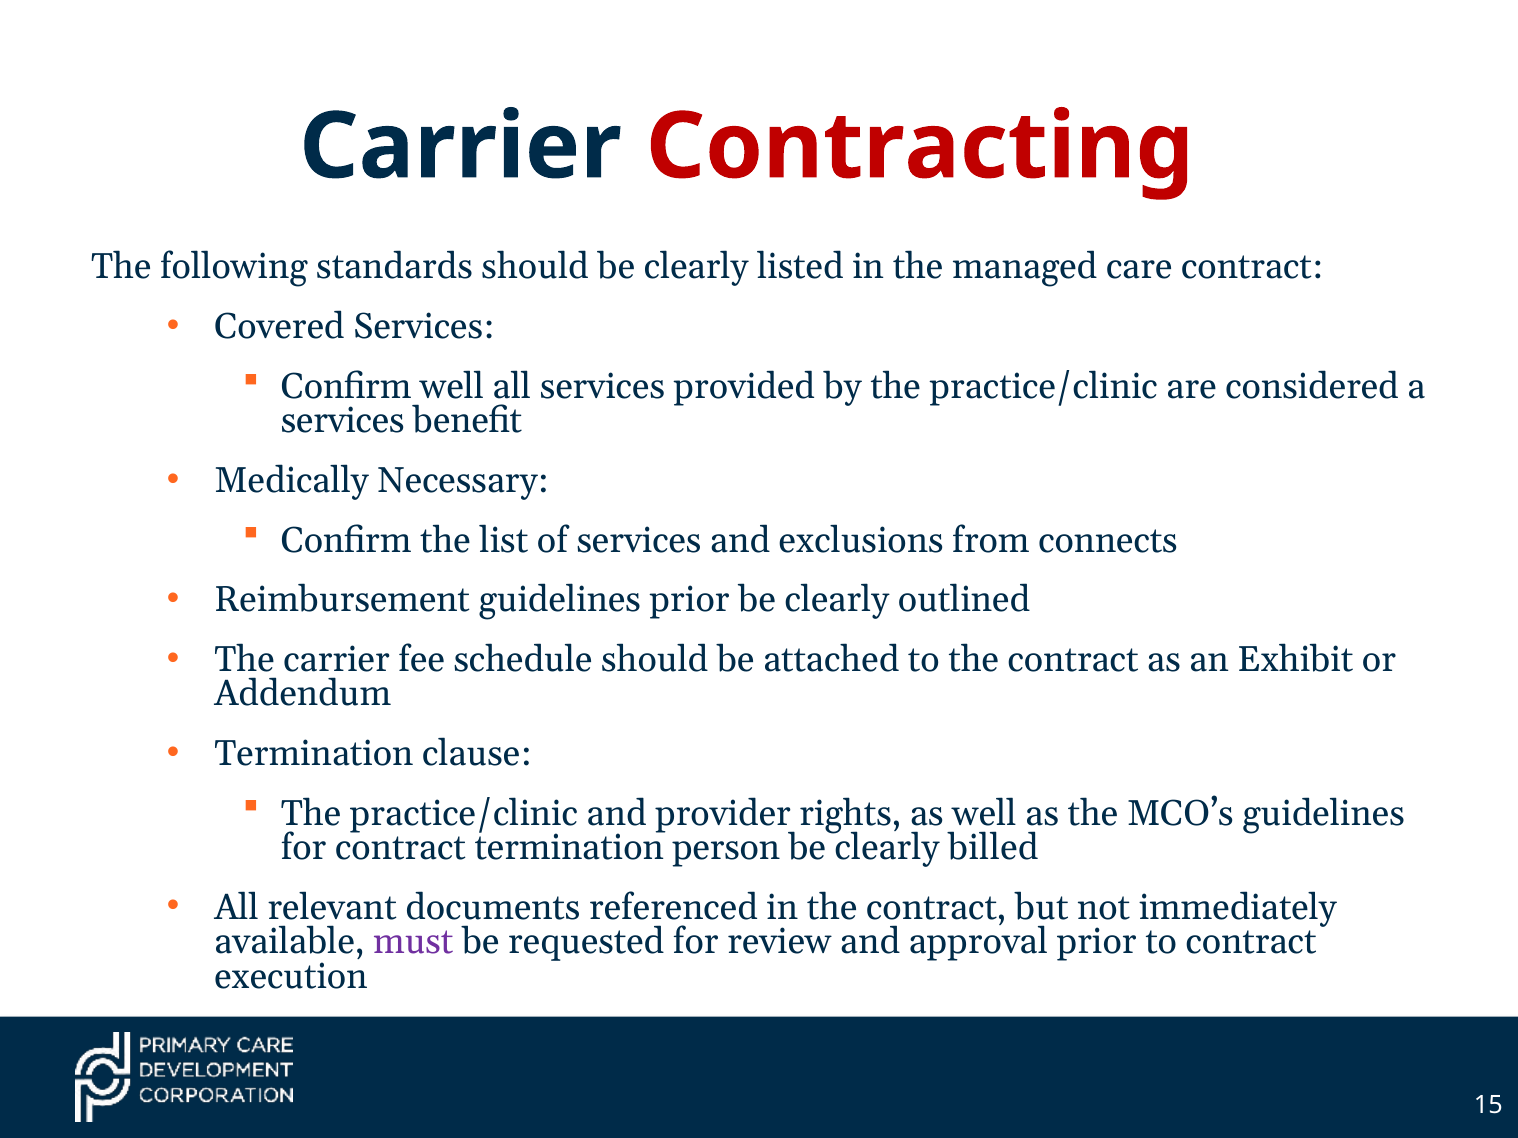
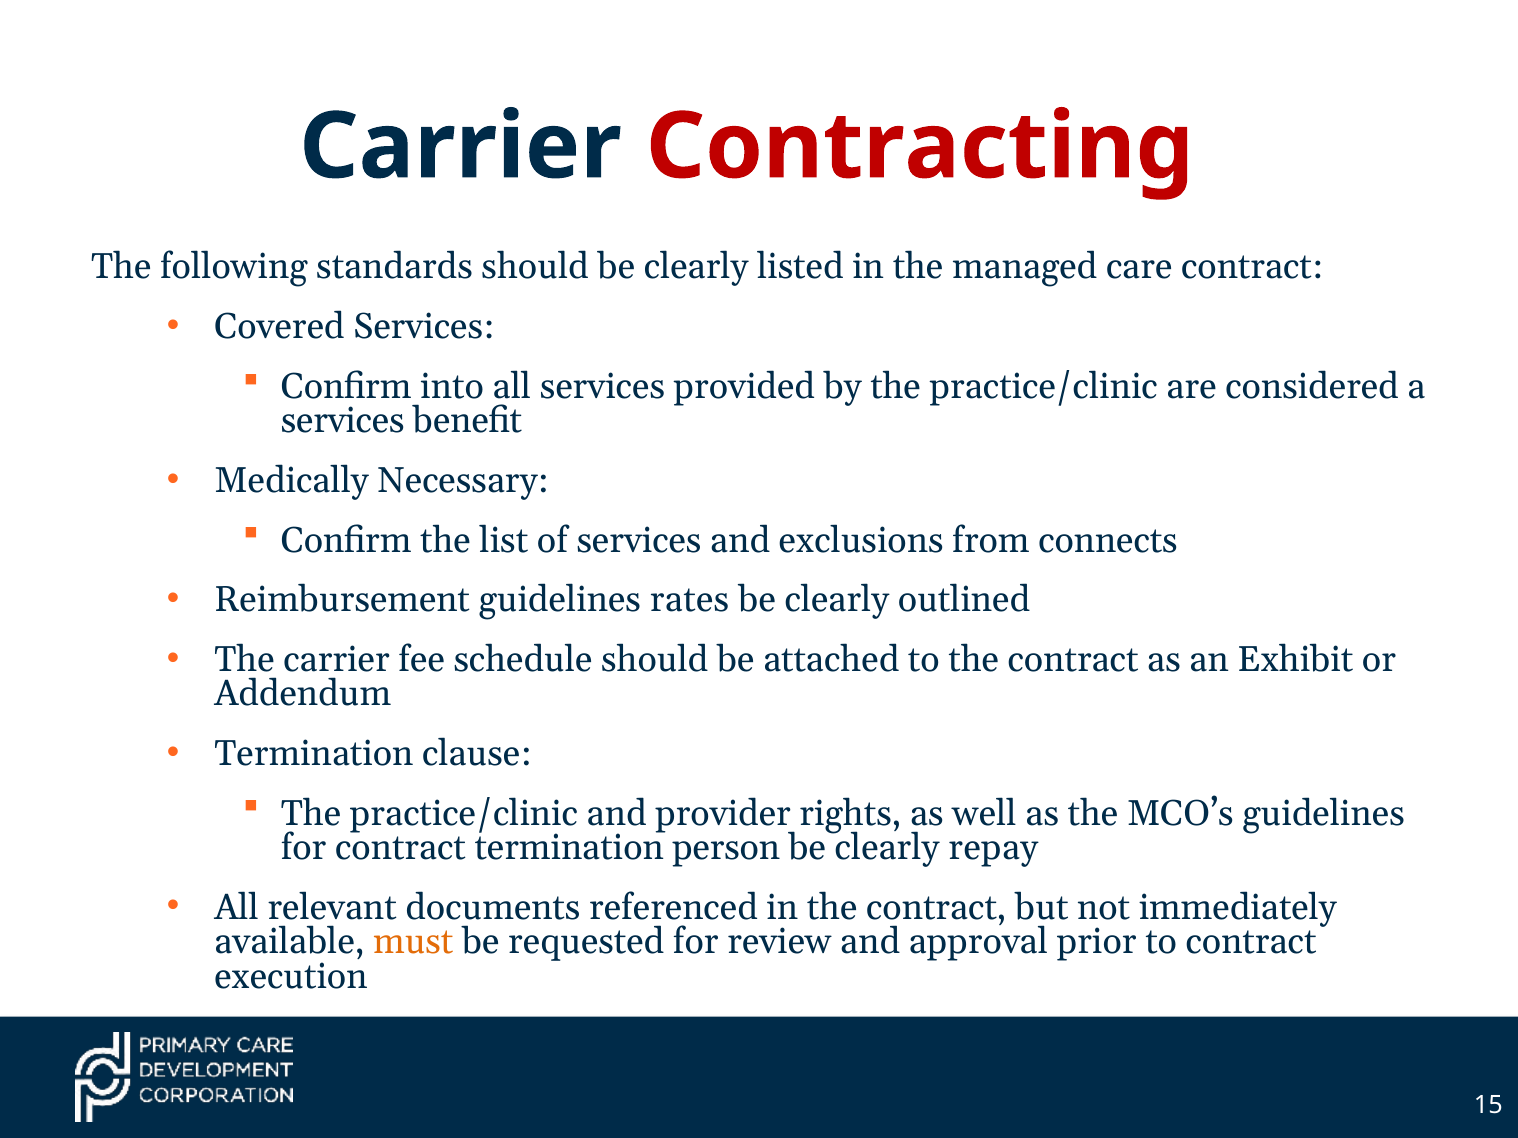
Confirm well: well -> into
guidelines prior: prior -> rates
billed: billed -> repay
must colour: purple -> orange
